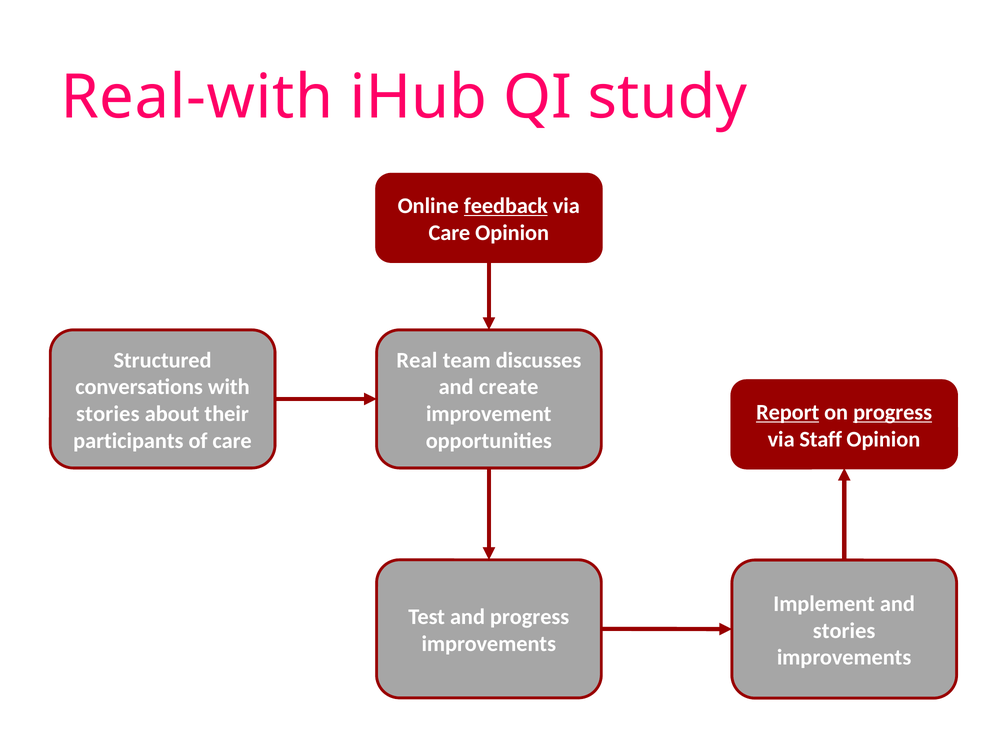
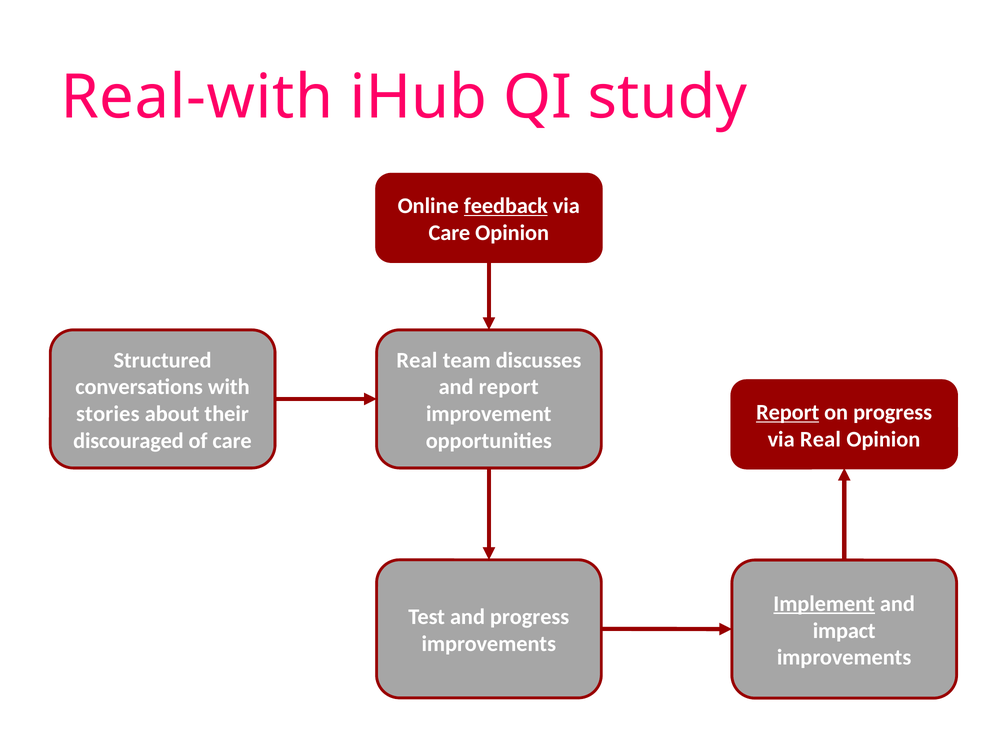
and create: create -> report
progress at (893, 413) underline: present -> none
via Staff: Staff -> Real
participants: participants -> discouraged
Implement underline: none -> present
stories at (844, 631): stories -> impact
